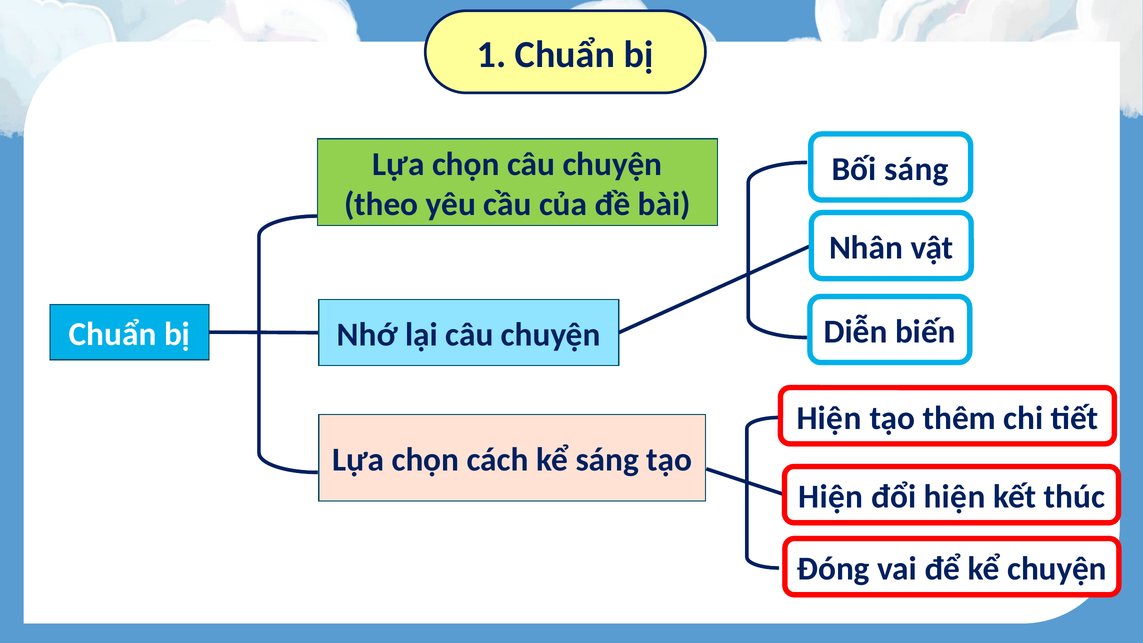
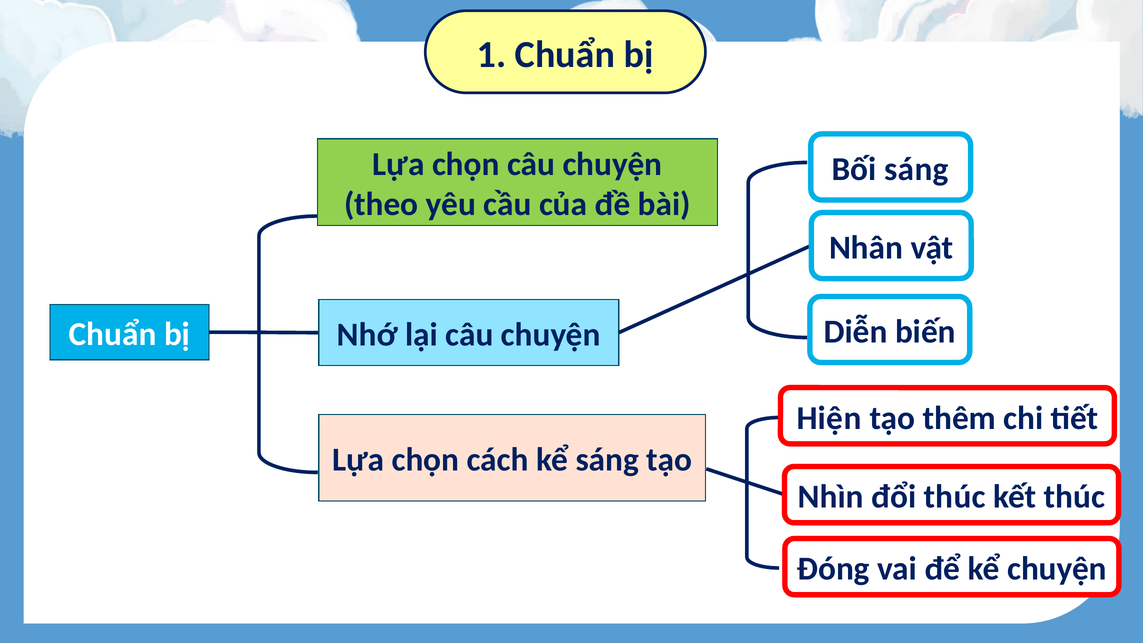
Hiện at (831, 497): Hiện -> Nhìn
đổi hiện: hiện -> thúc
